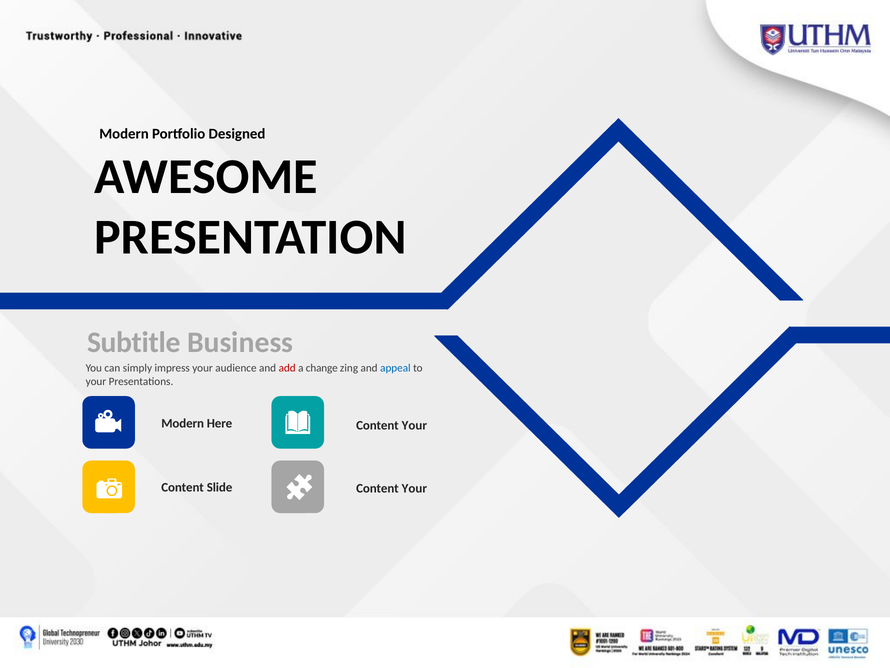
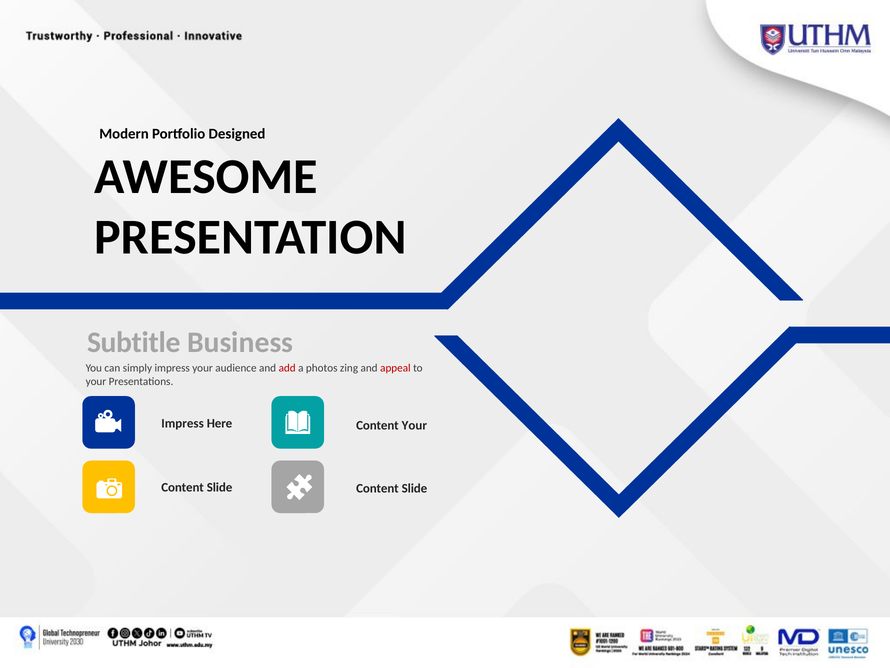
change: change -> photos
appeal colour: blue -> red
Modern at (183, 423): Modern -> Impress
Your at (414, 488): Your -> Slide
